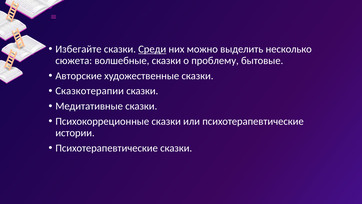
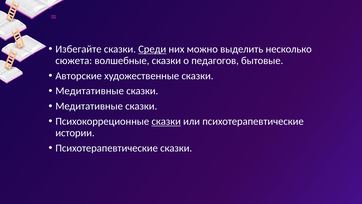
проблему: проблему -> педагогов
Сказкотерапии at (90, 91): Сказкотерапии -> Медитативные
сказки at (166, 121) underline: none -> present
